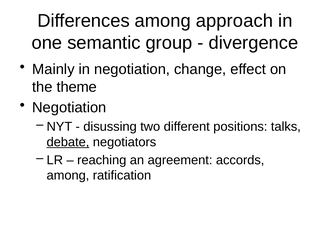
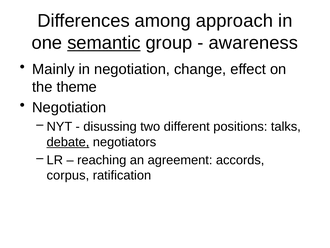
semantic underline: none -> present
divergence: divergence -> awareness
among at (68, 175): among -> corpus
